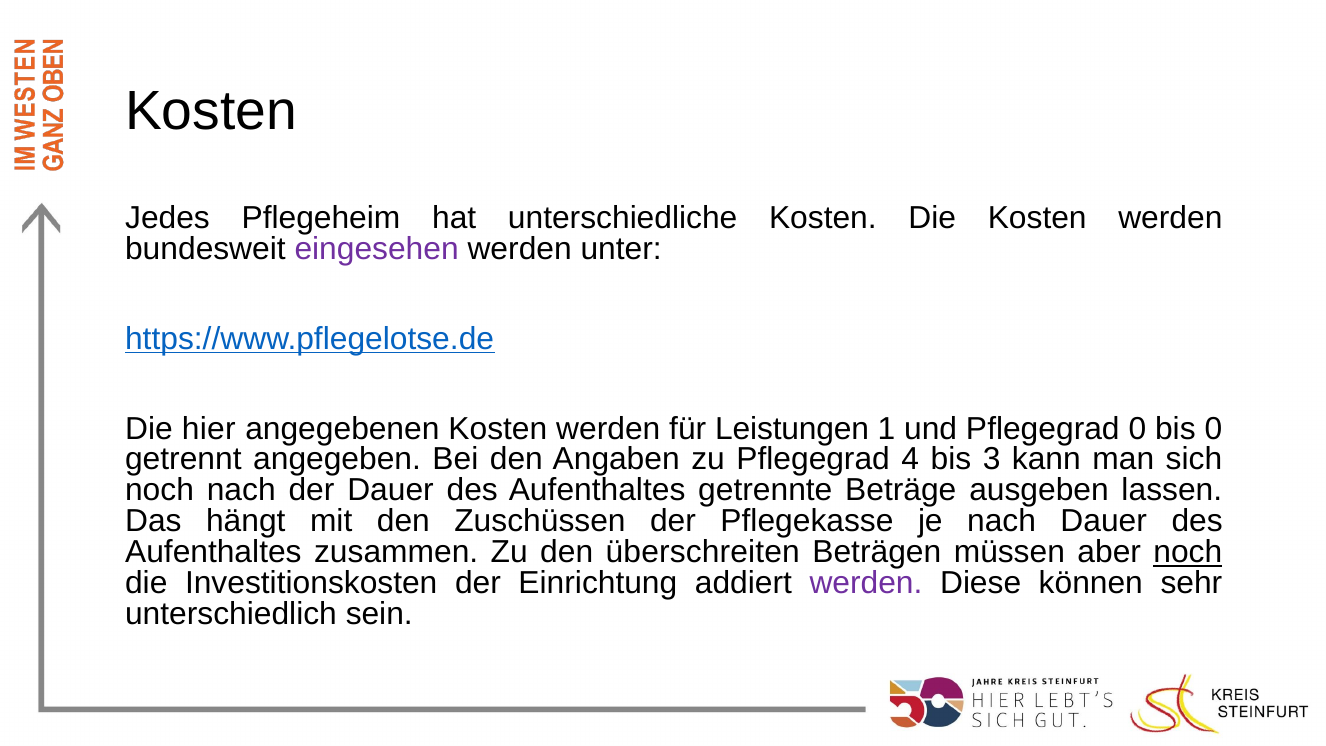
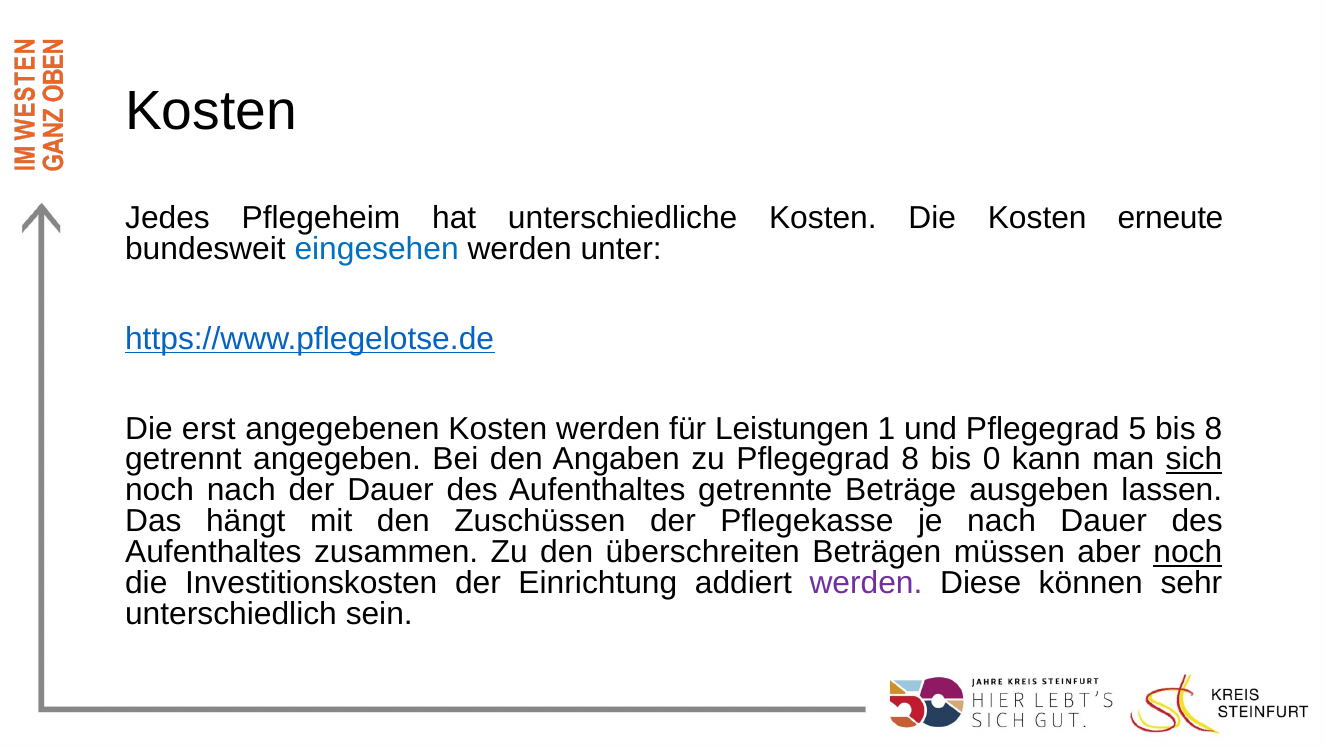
Die Kosten werden: werden -> erneute
eingesehen colour: purple -> blue
hier: hier -> erst
Pflegegrad 0: 0 -> 5
bis 0: 0 -> 8
Pflegegrad 4: 4 -> 8
3: 3 -> 0
sich underline: none -> present
